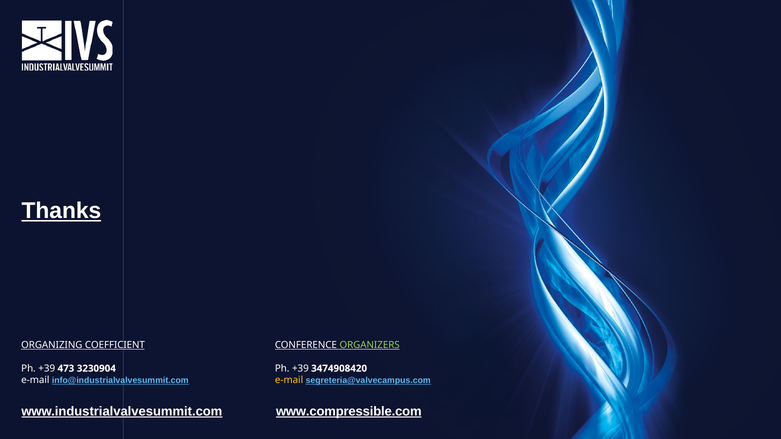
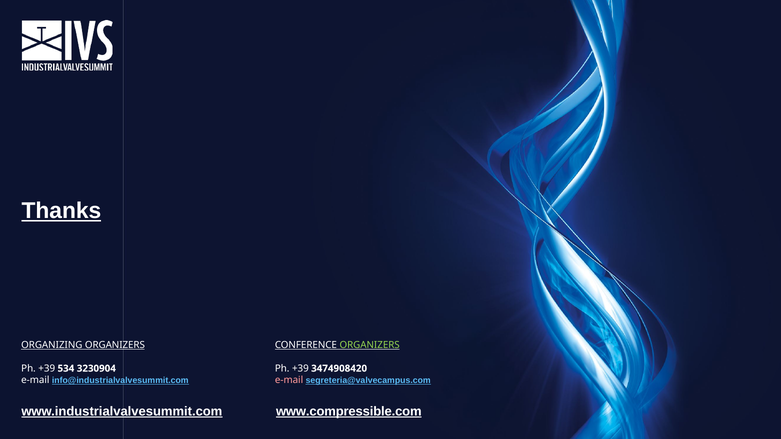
ORGANIZING COEFFICIENT: COEFFICIENT -> ORGANIZERS
473: 473 -> 534
e-mail at (289, 380) colour: yellow -> pink
